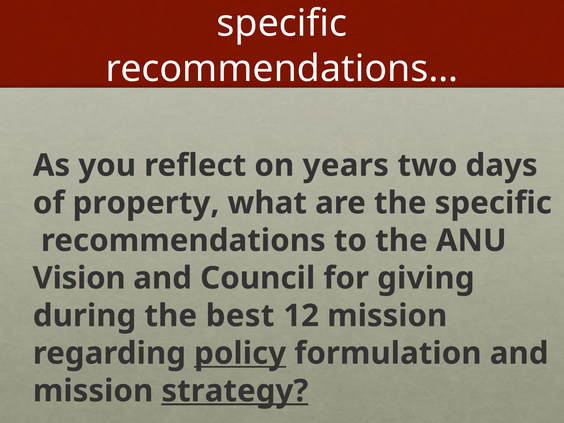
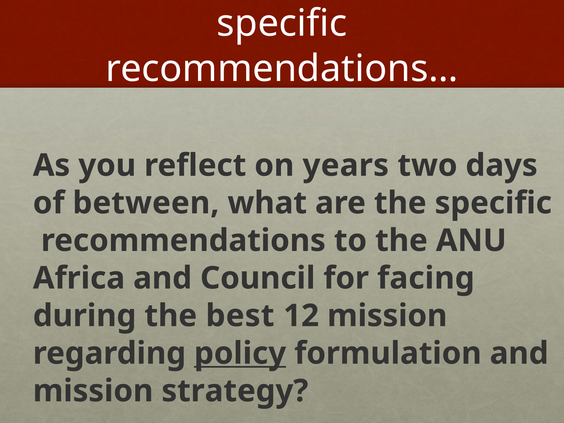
property: property -> between
Vision: Vision -> Africa
giving: giving -> facing
strategy underline: present -> none
